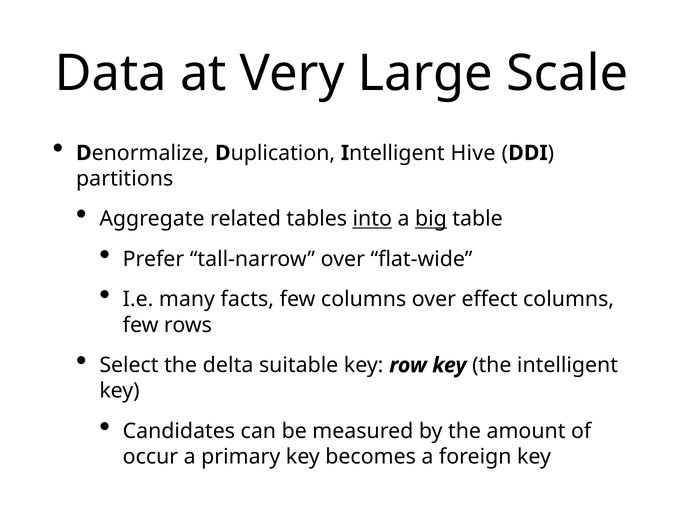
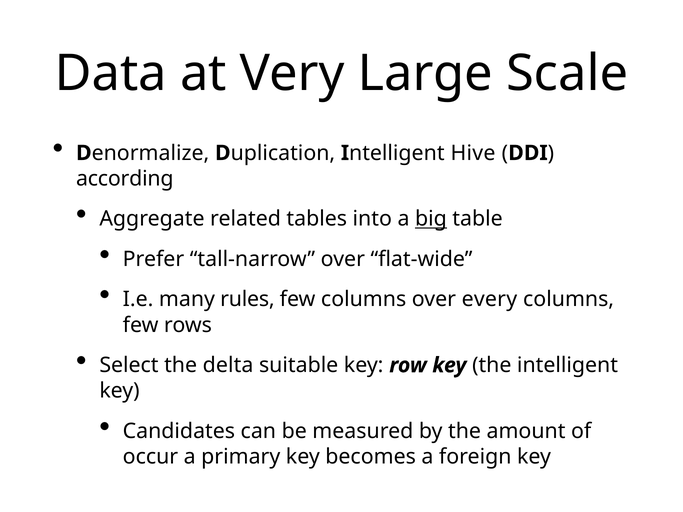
partitions: partitions -> according
into underline: present -> none
facts: facts -> rules
effect: effect -> every
